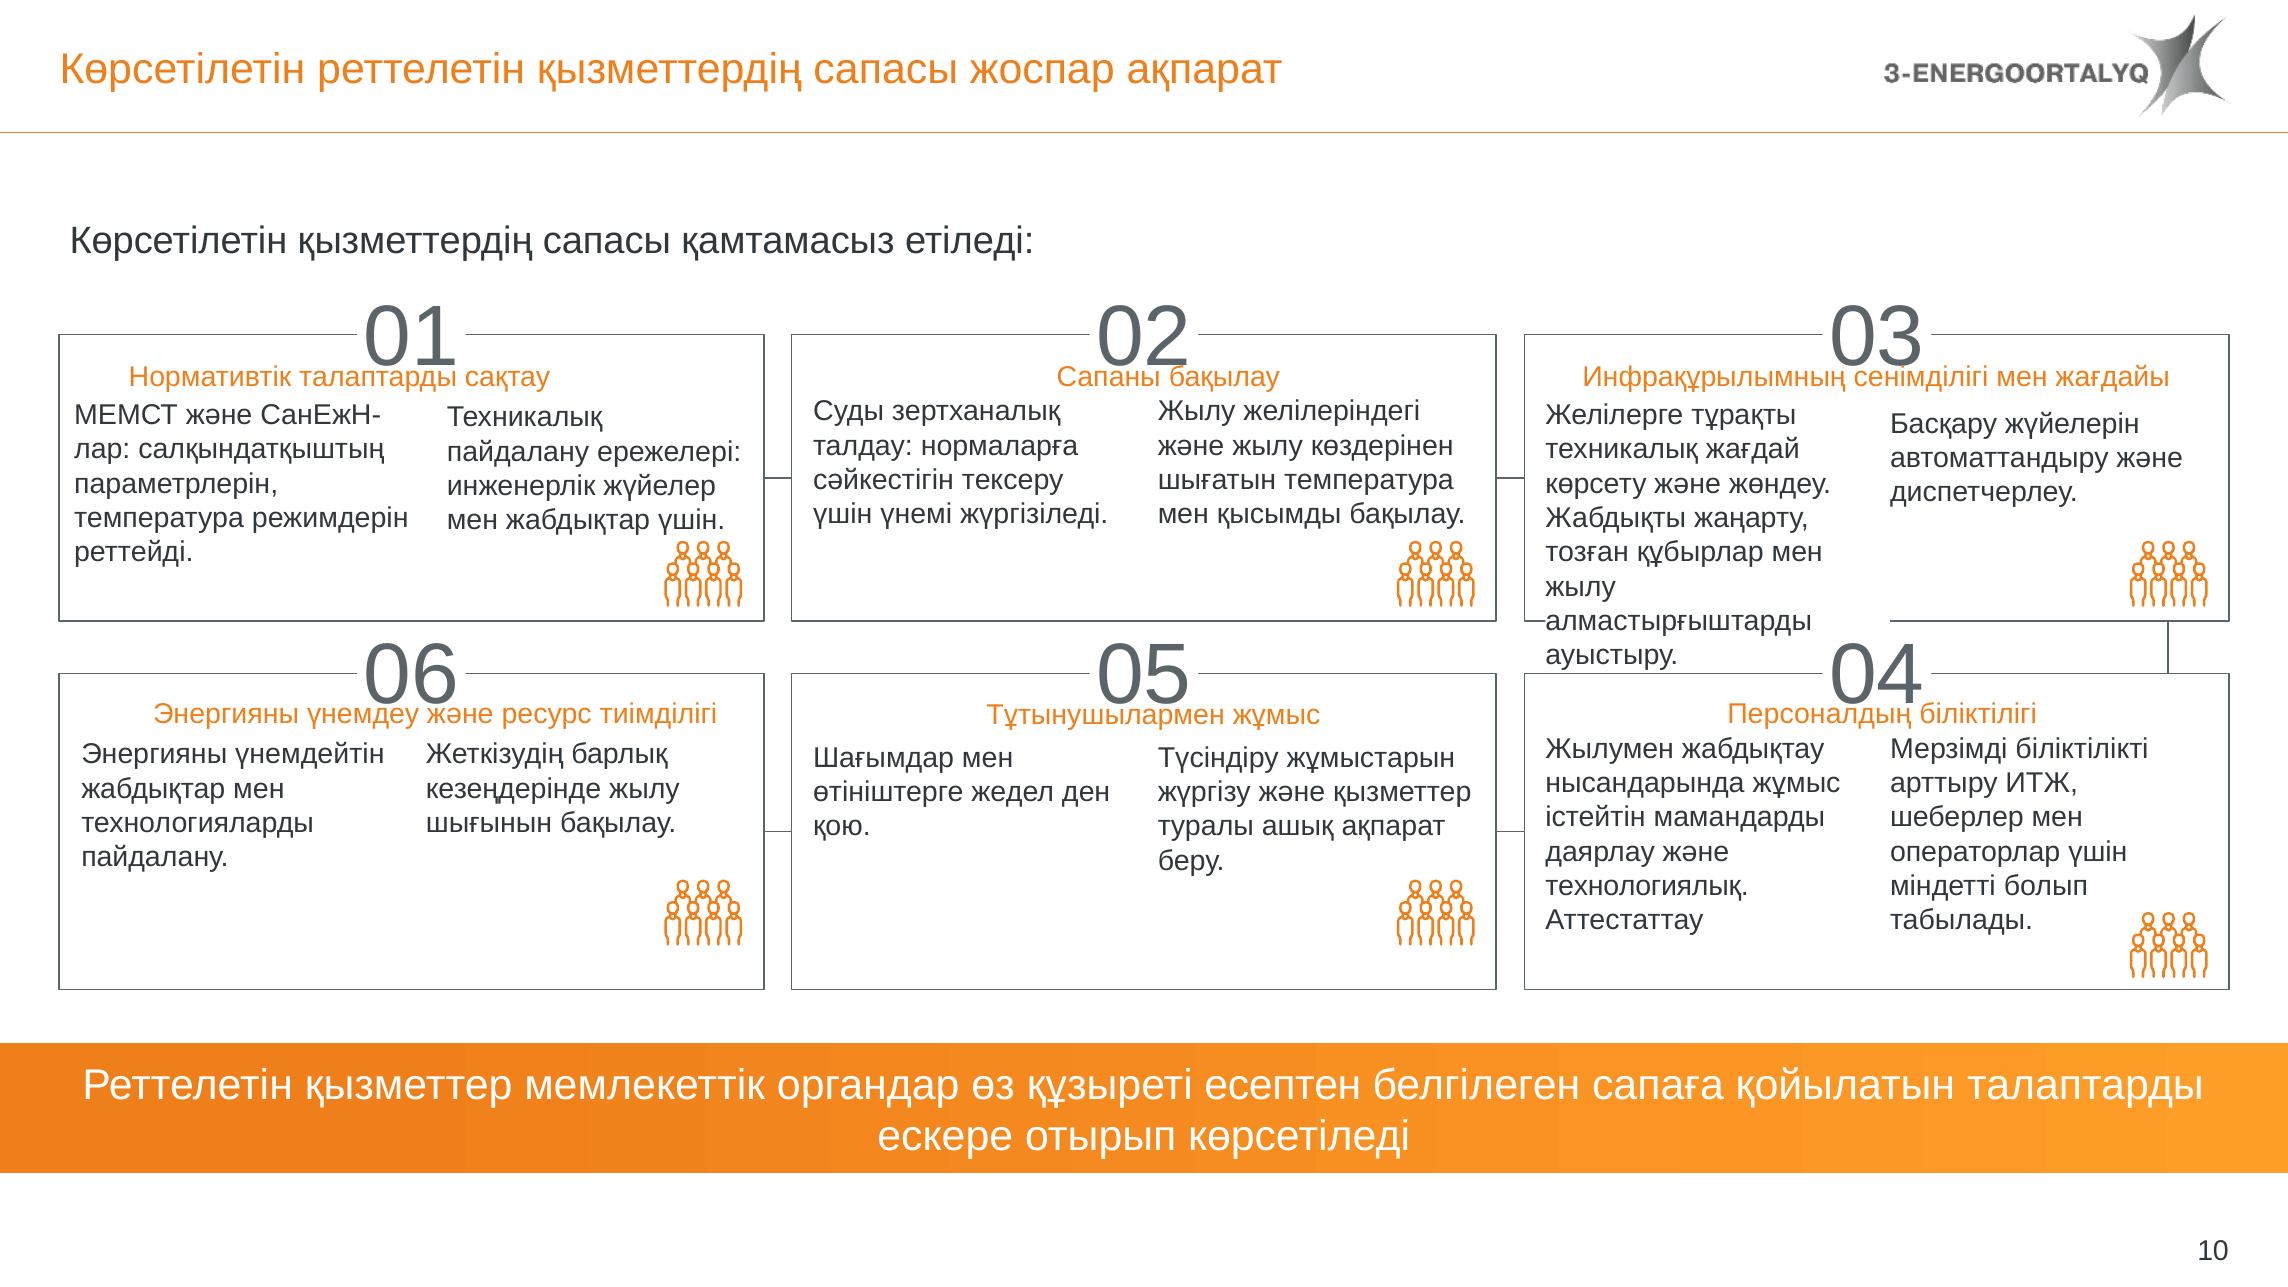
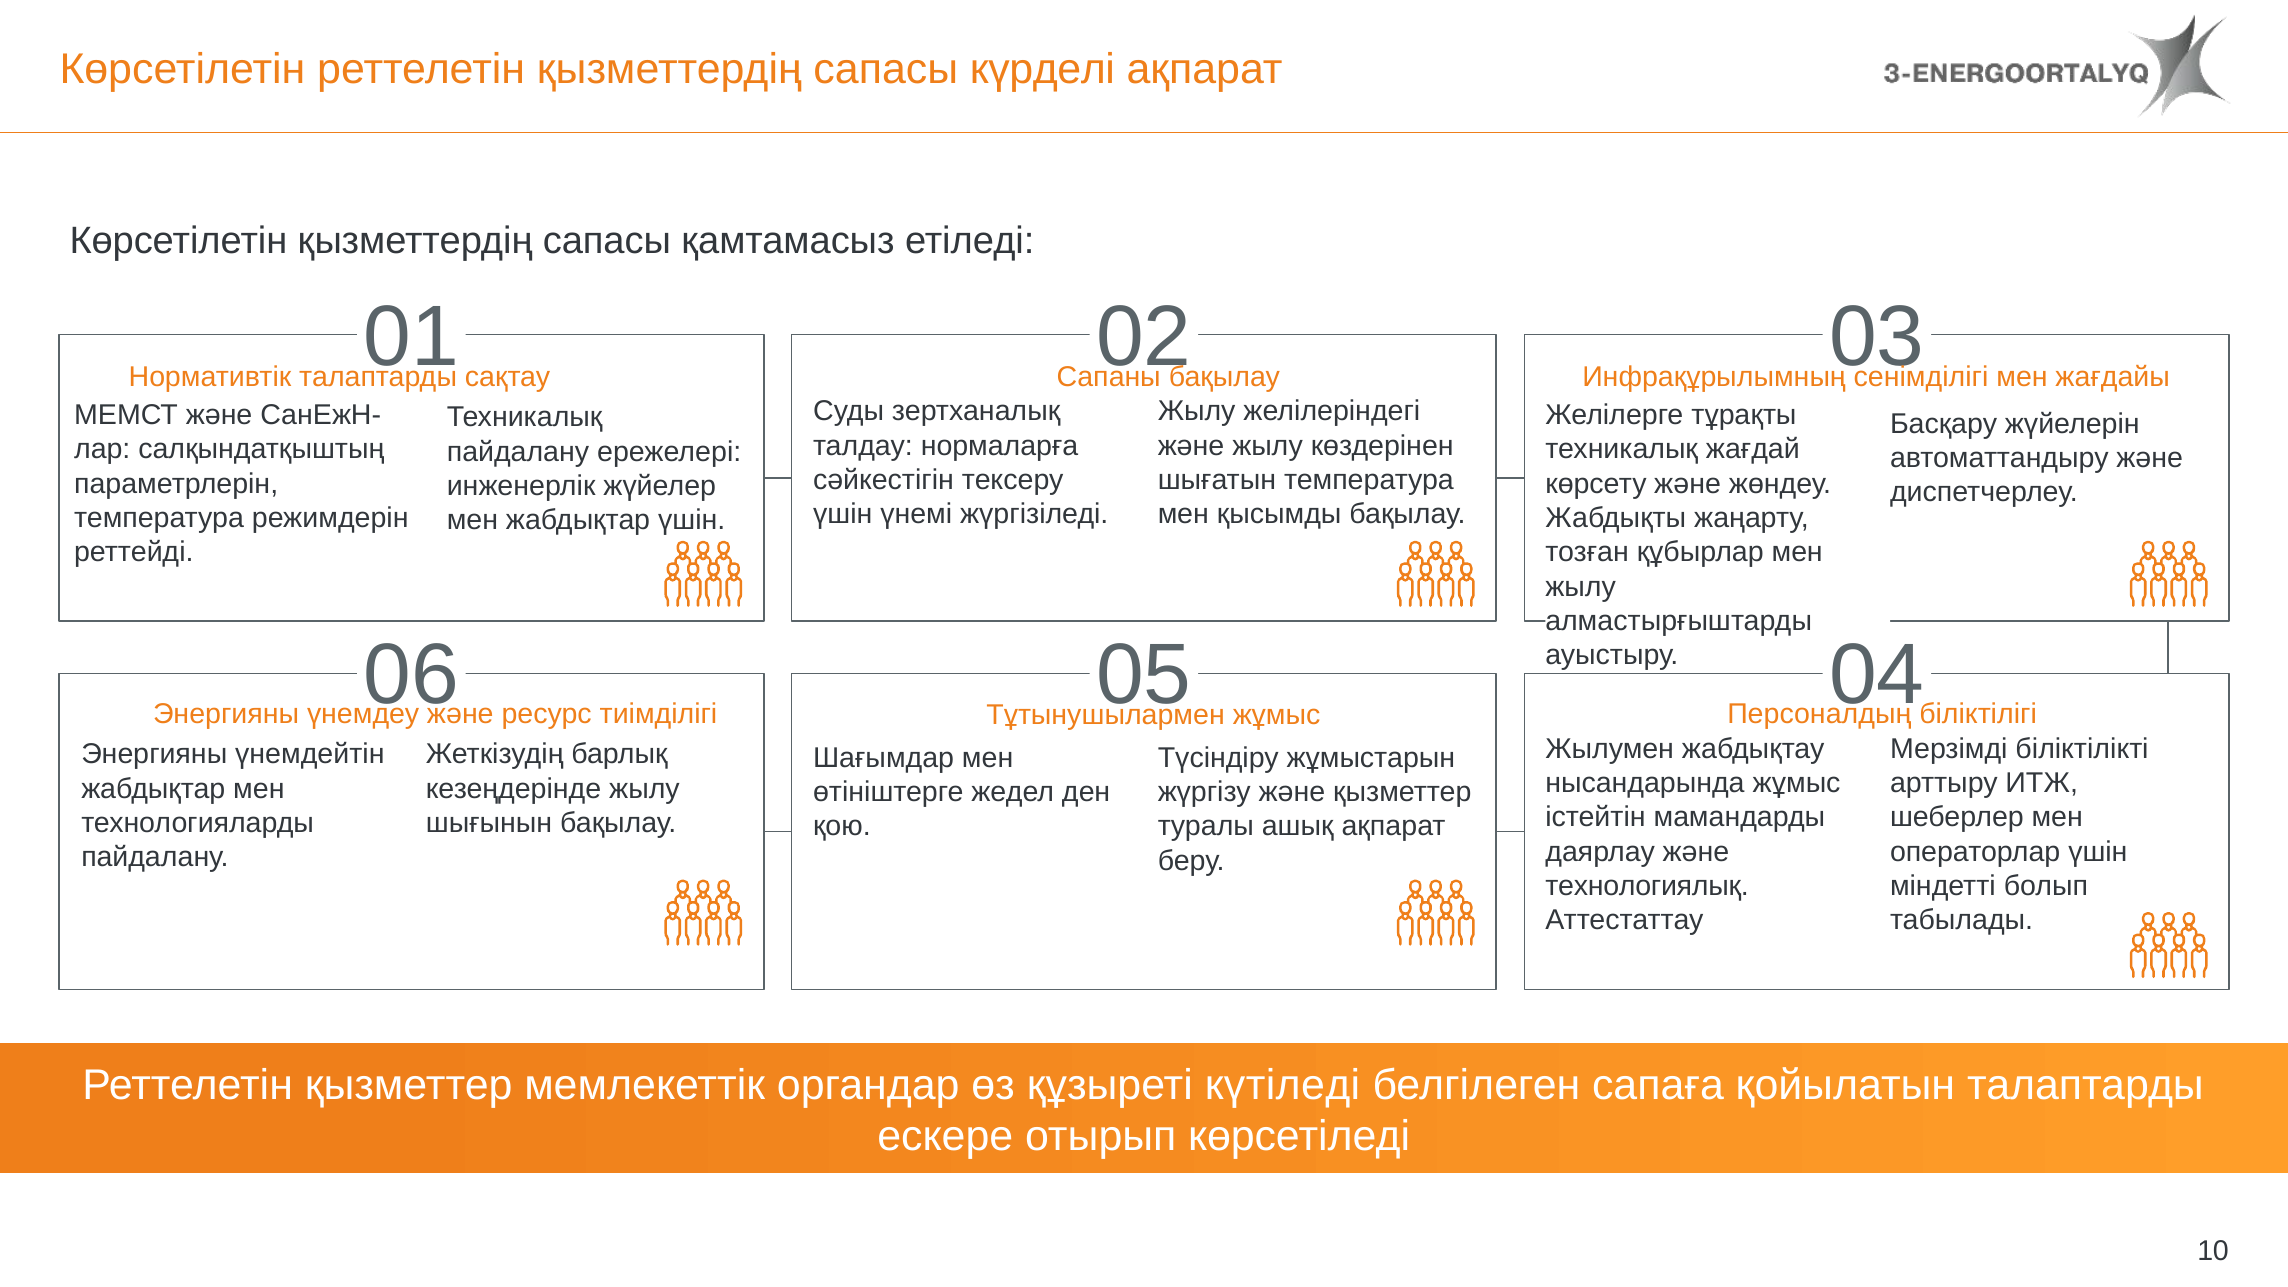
жоспар: жоспар -> күрделі
есептен: есептен -> күтіледі
